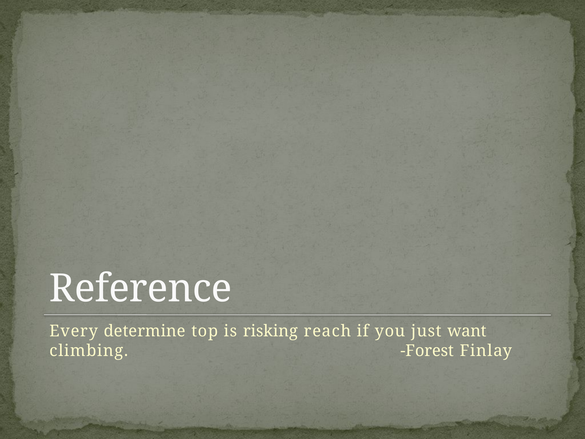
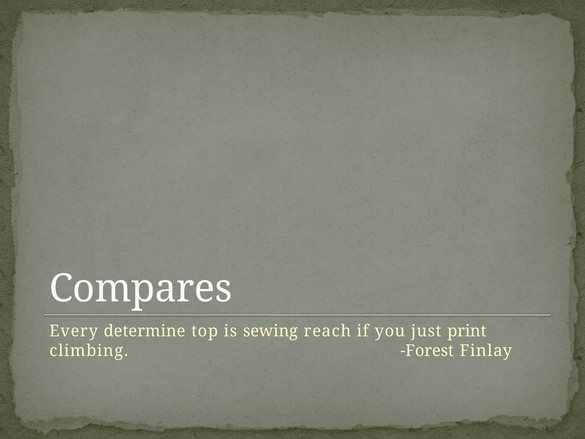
Reference: Reference -> Compares
risking: risking -> sewing
want: want -> print
